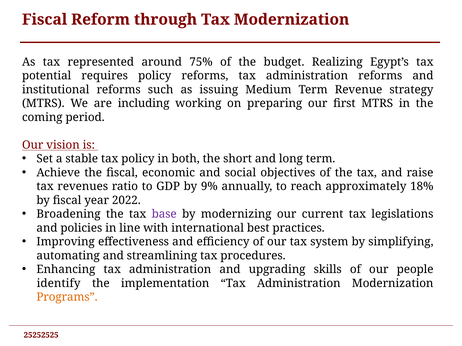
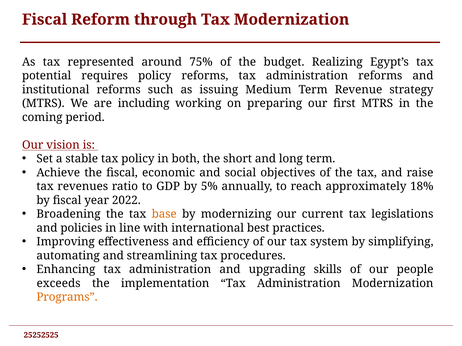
9%: 9% -> 5%
base colour: purple -> orange
identify: identify -> exceeds
